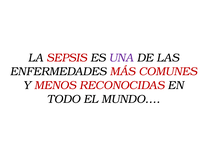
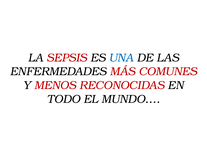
UNA colour: purple -> blue
